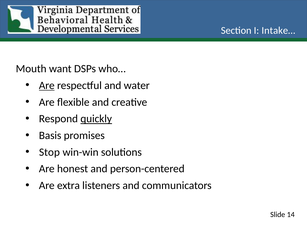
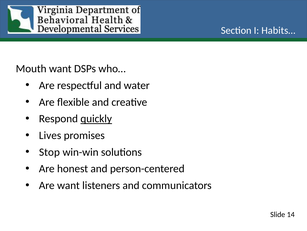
Intake…: Intake… -> Habits…
Are at (47, 85) underline: present -> none
Basis: Basis -> Lives
Are extra: extra -> want
